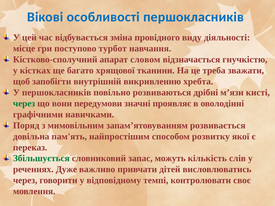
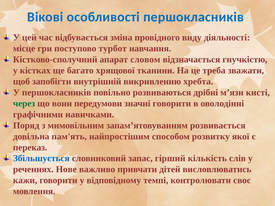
значні проявляє: проявляє -> говорити
Збільшується colour: green -> blue
можуть: можуть -> гірший
Дуже: Дуже -> Нове
через at (25, 181): через -> кажи
